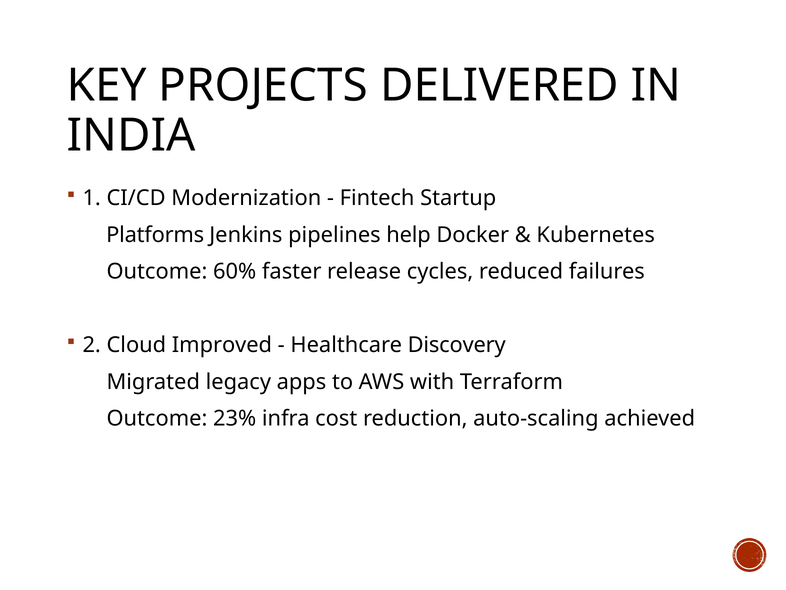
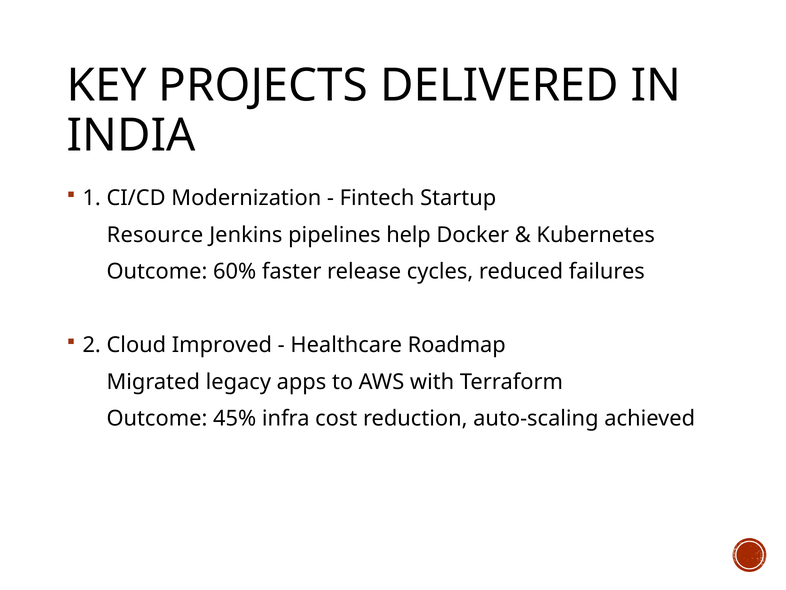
Platforms: Platforms -> Resource
Discovery: Discovery -> Roadmap
23%: 23% -> 45%
